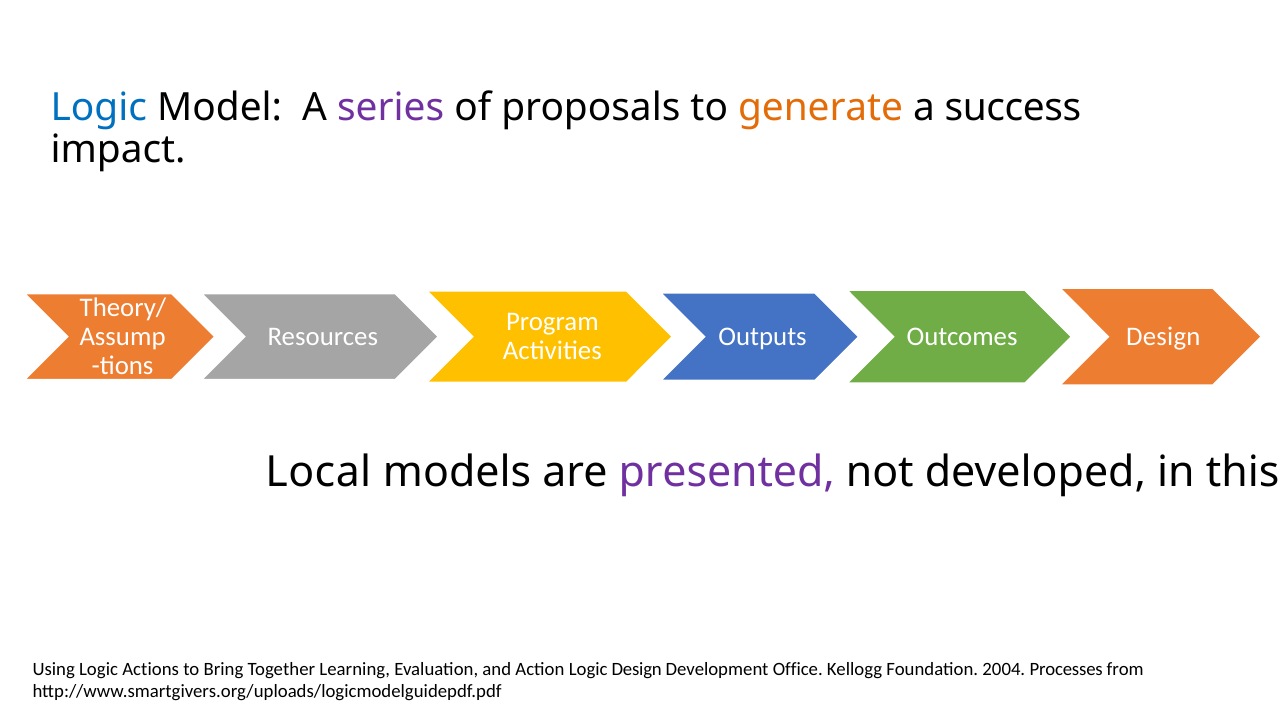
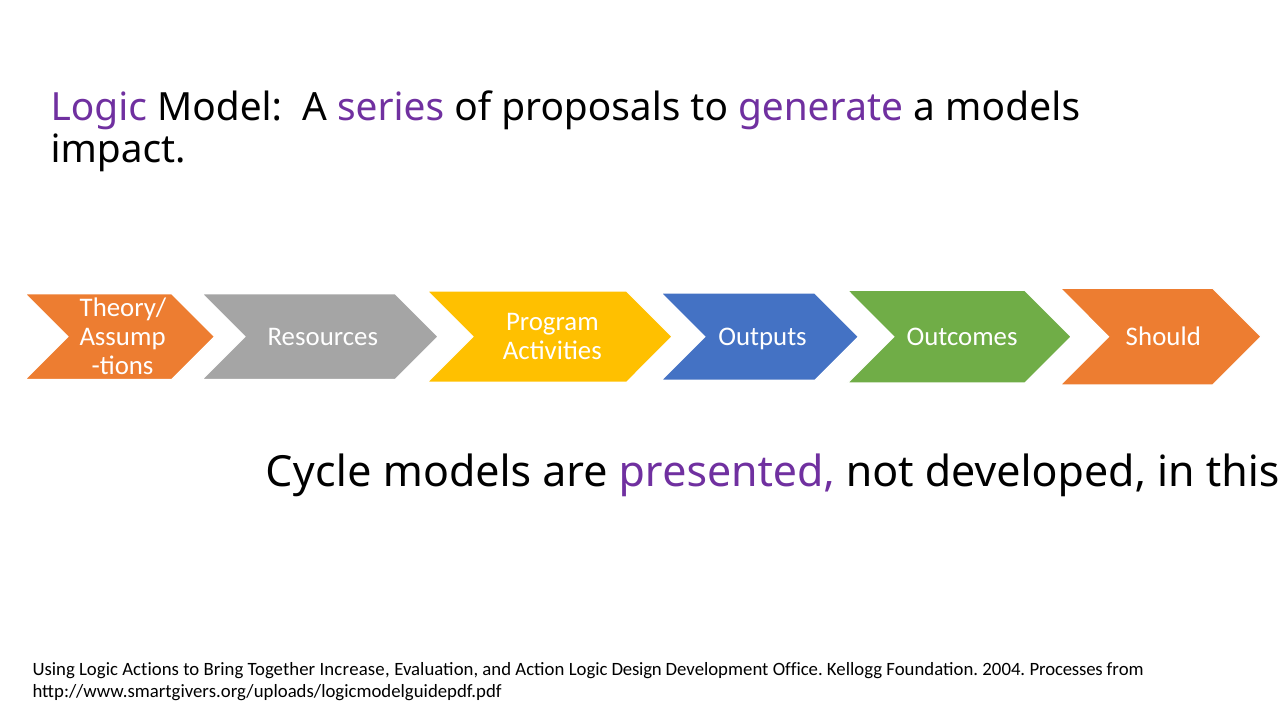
Logic at (99, 108) colour: blue -> purple
generate colour: orange -> purple
a success: success -> models
Design at (1163, 336): Design -> Should
Local: Local -> Cycle
Learning: Learning -> Increase
